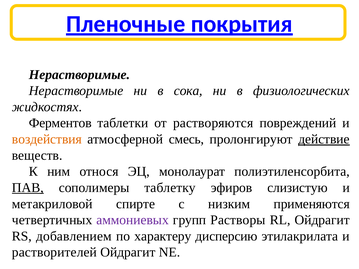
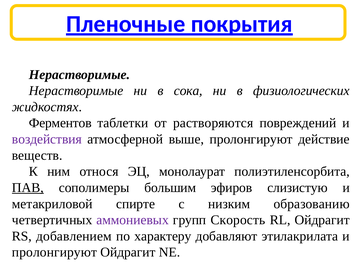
воздействия colour: orange -> purple
смесь: смесь -> выше
действие underline: present -> none
таблетку: таблетку -> большим
применяются: применяются -> образованию
Растворы: Растворы -> Скорость
дисперсию: дисперсию -> добавляют
растворителей at (54, 253): растворителей -> пролонгируют
